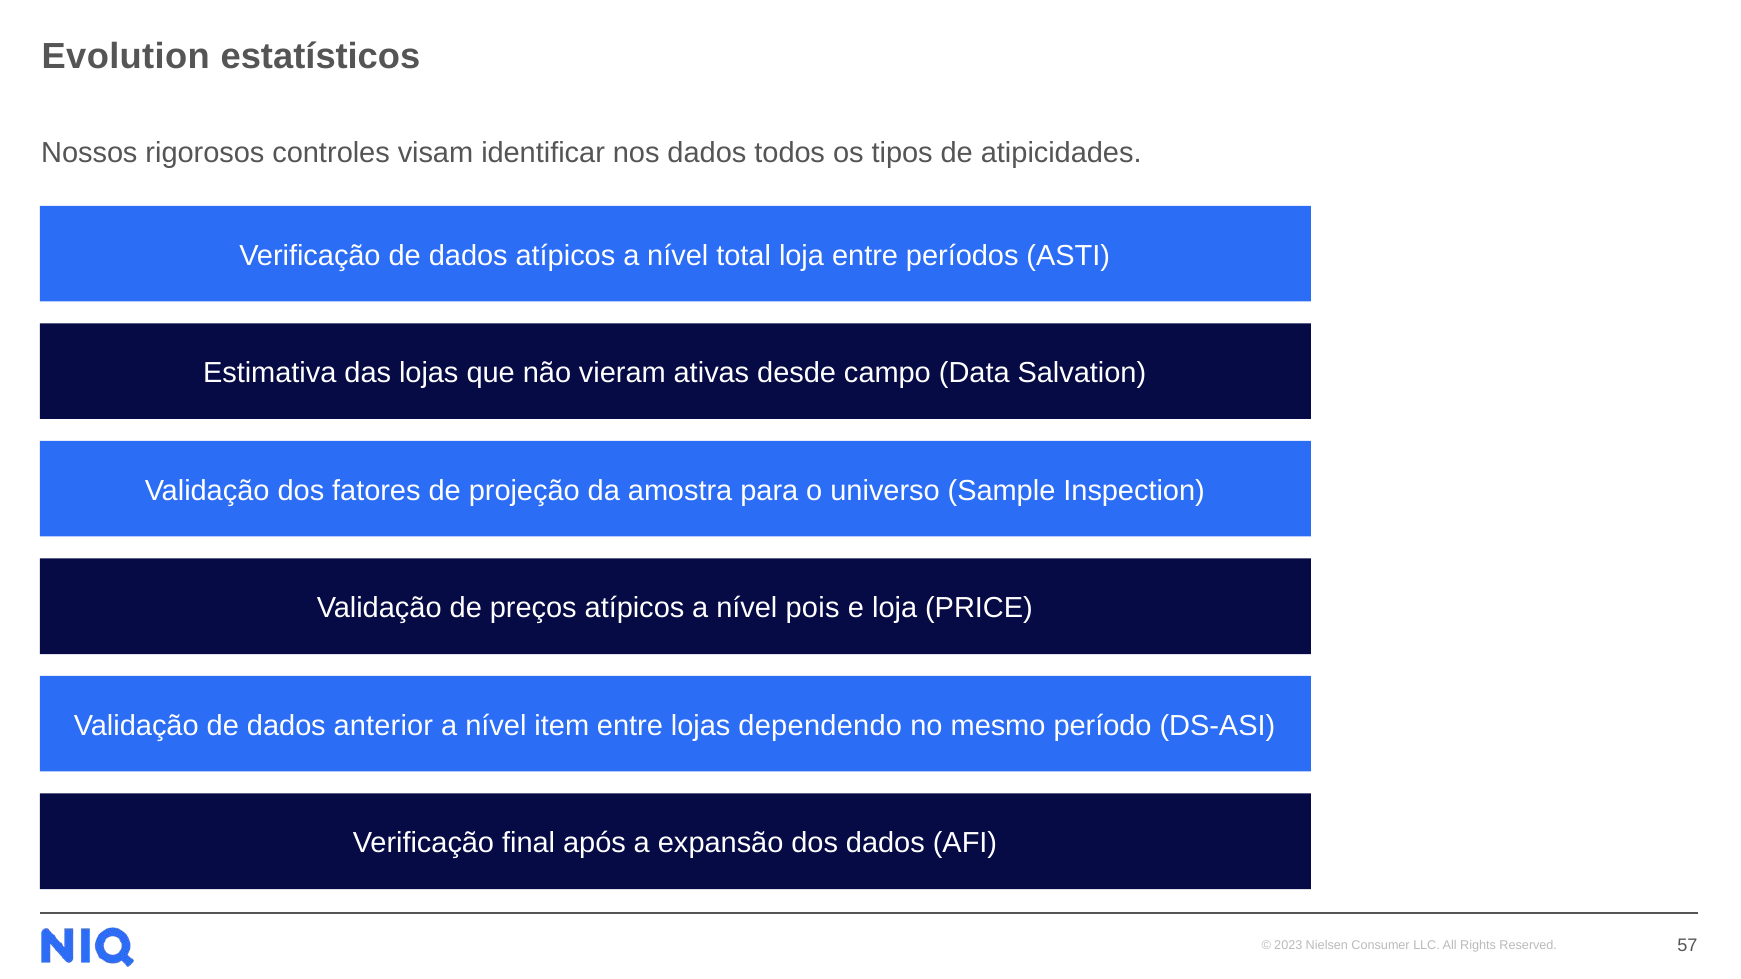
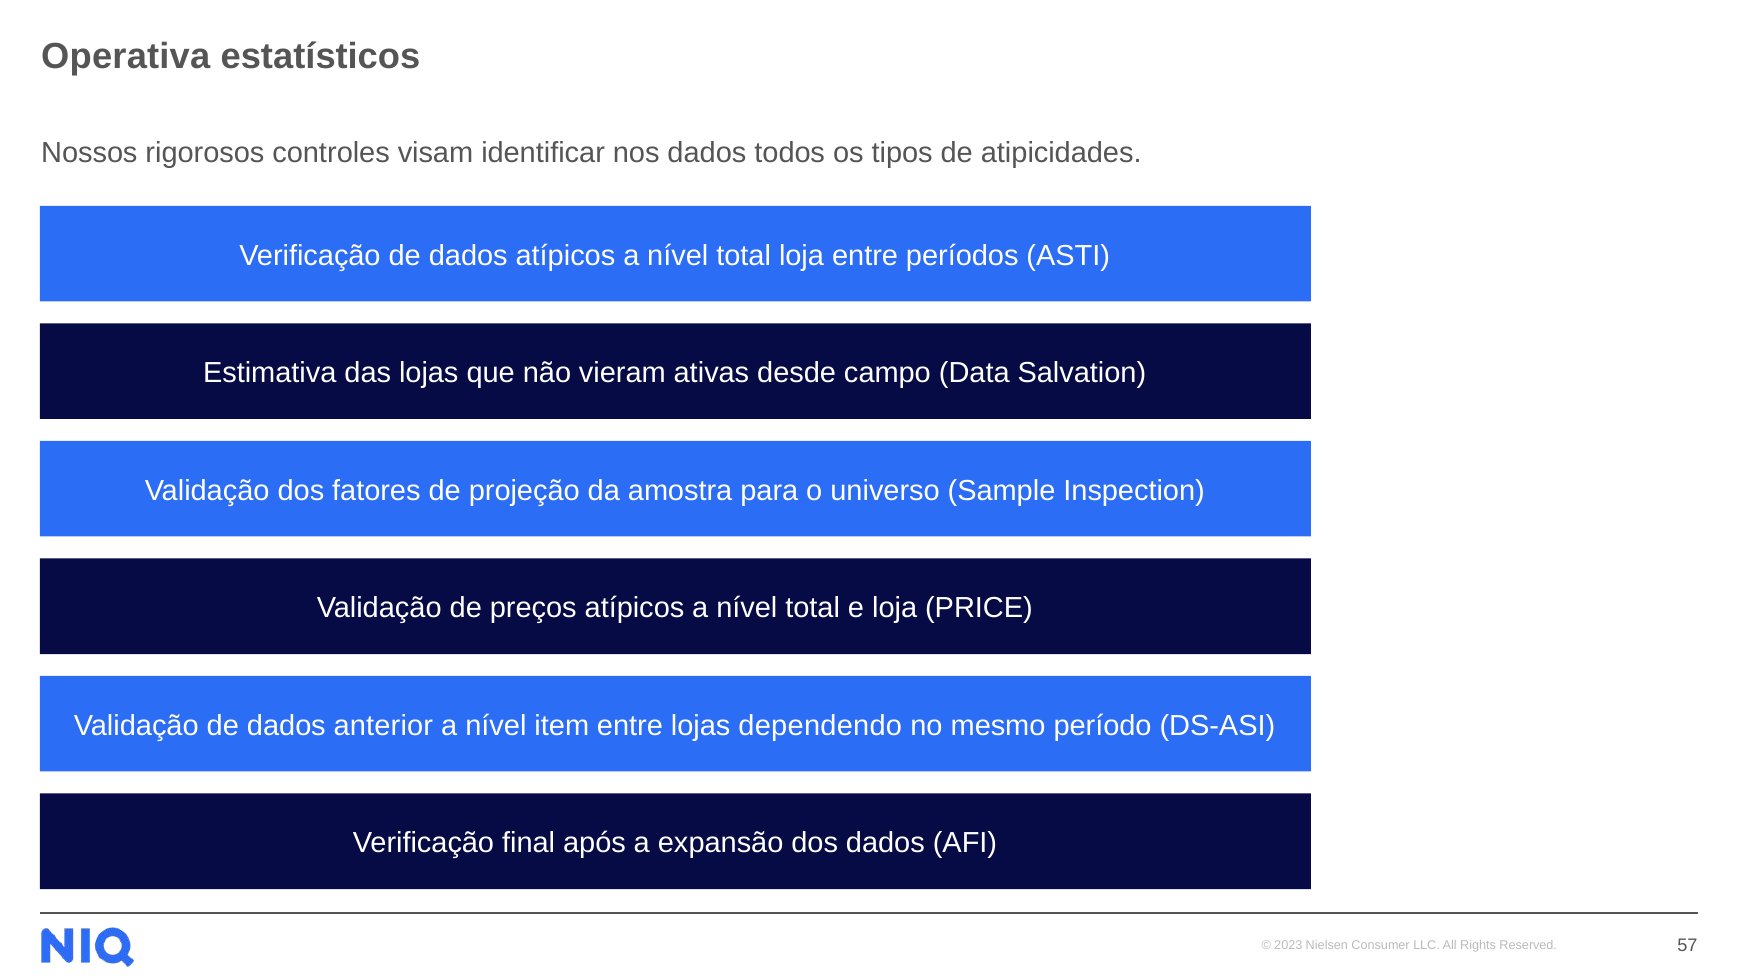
Evolution: Evolution -> Operativa
pois at (813, 608): pois -> total
